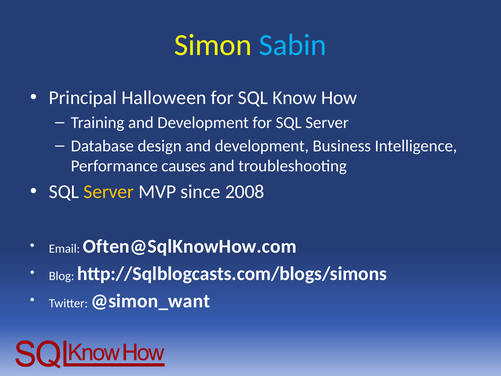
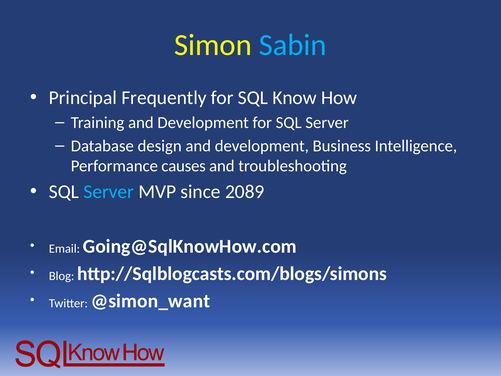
Halloween: Halloween -> Frequently
Server at (109, 192) colour: yellow -> light blue
2008: 2008 -> 2089
Often@SqlKnowHow.com: Often@SqlKnowHow.com -> Going@SqlKnowHow.com
